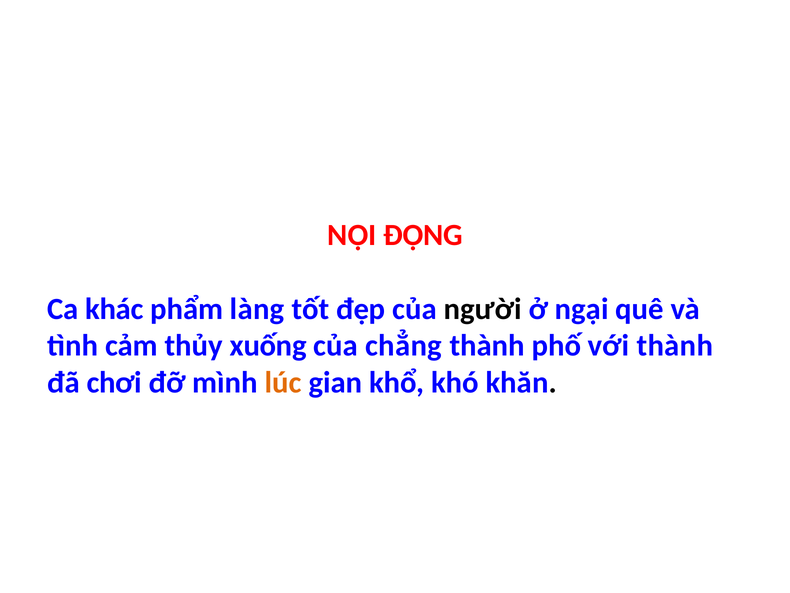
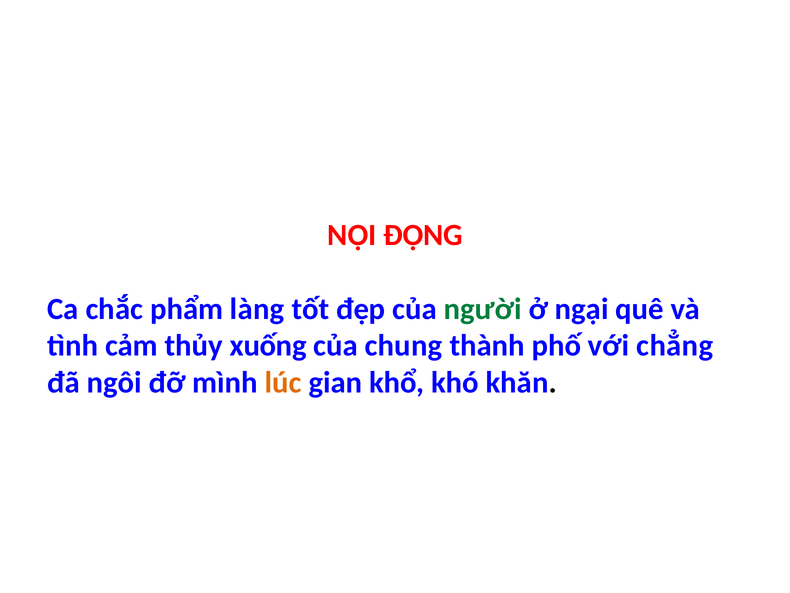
khác: khác -> chắc
người colour: black -> green
chẳng: chẳng -> chung
với thành: thành -> chẳng
chơi: chơi -> ngôi
